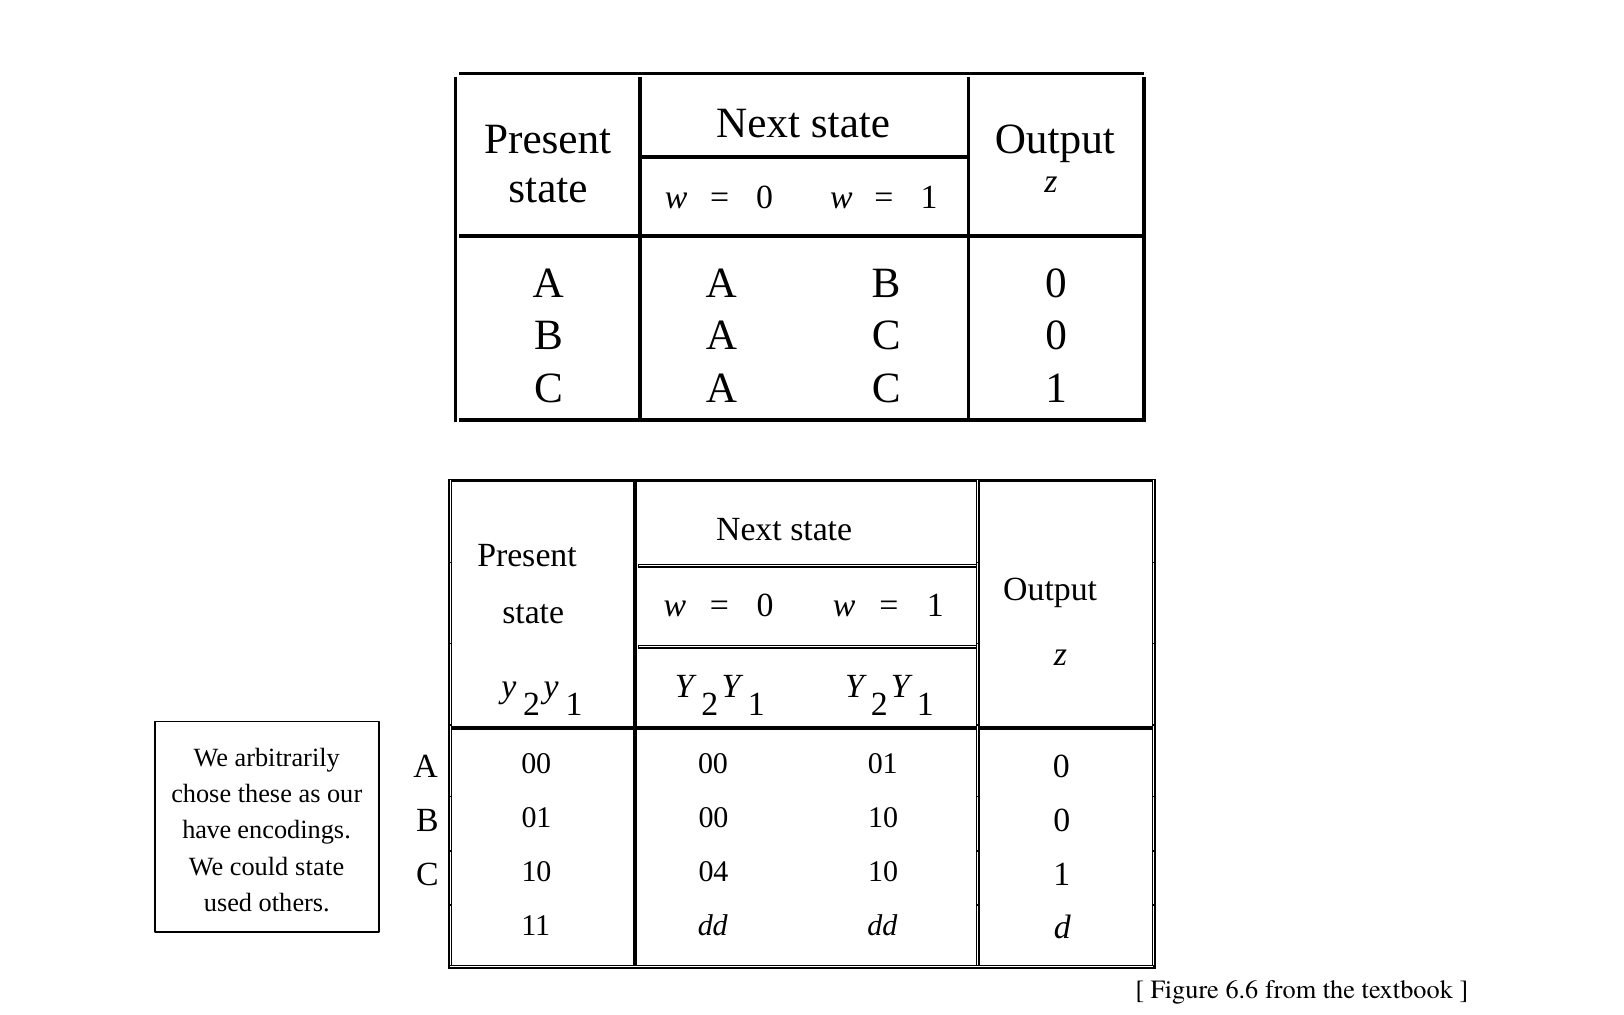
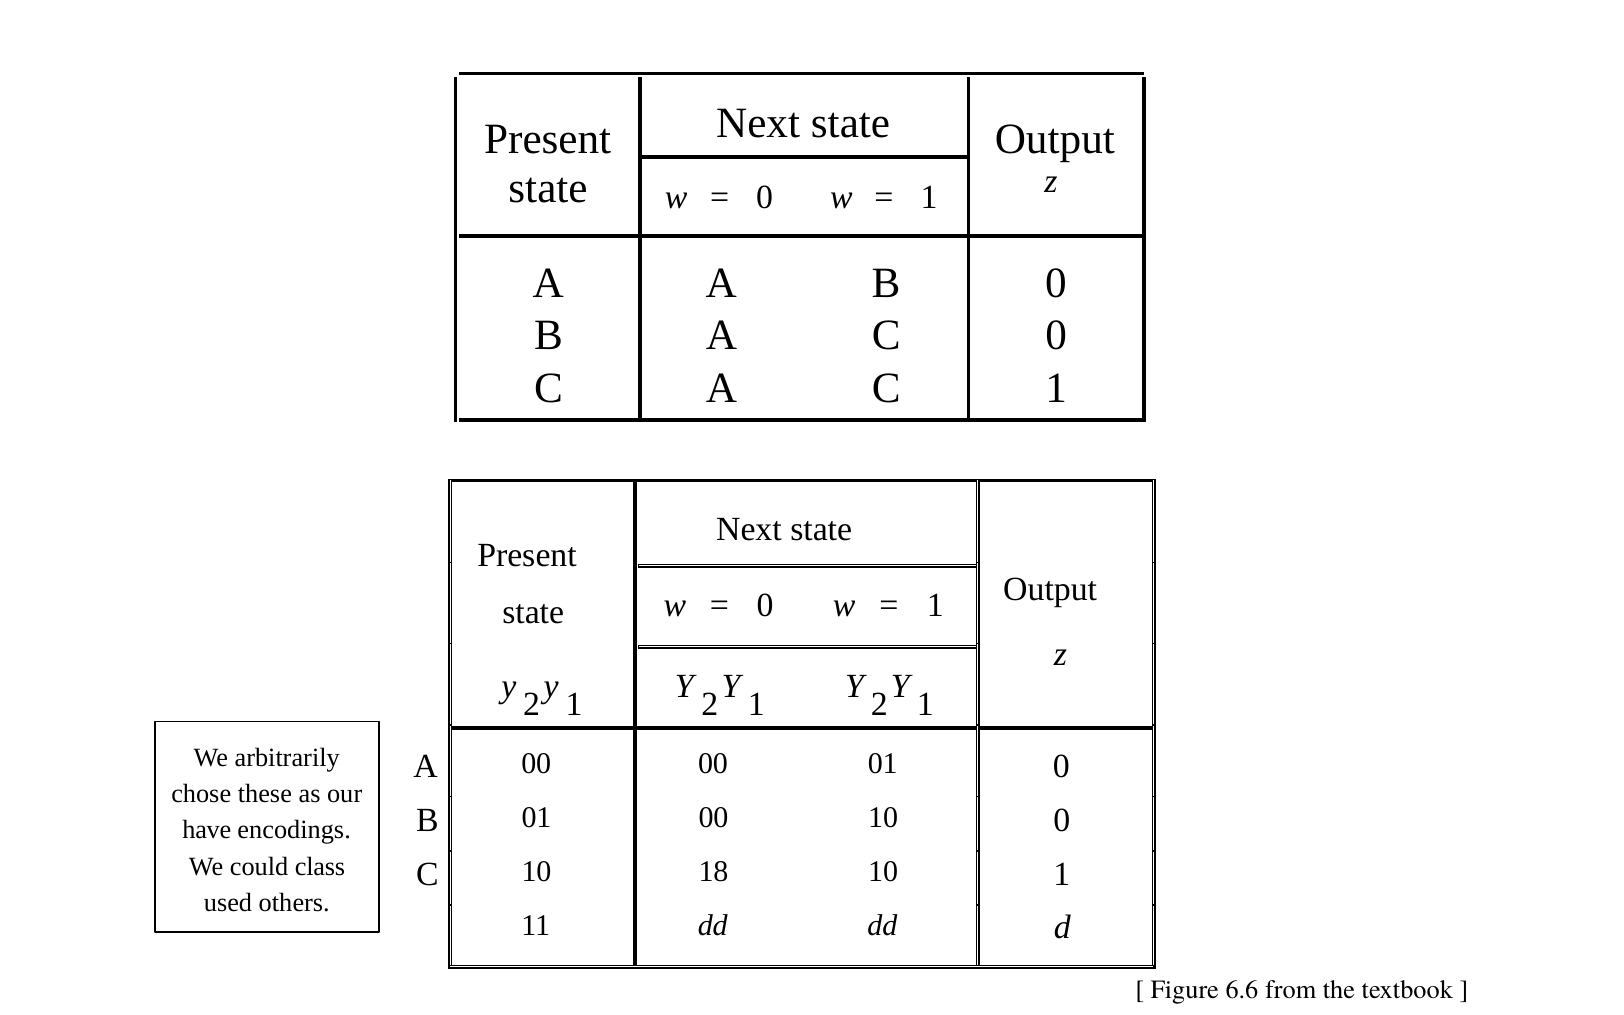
could state: state -> class
04: 04 -> 18
